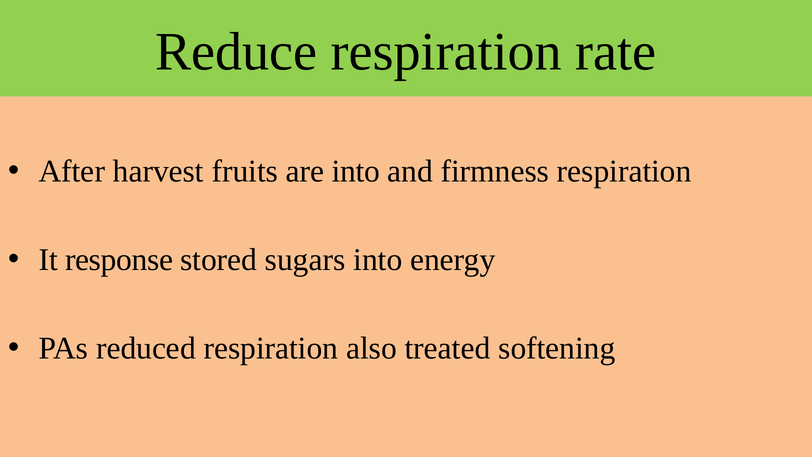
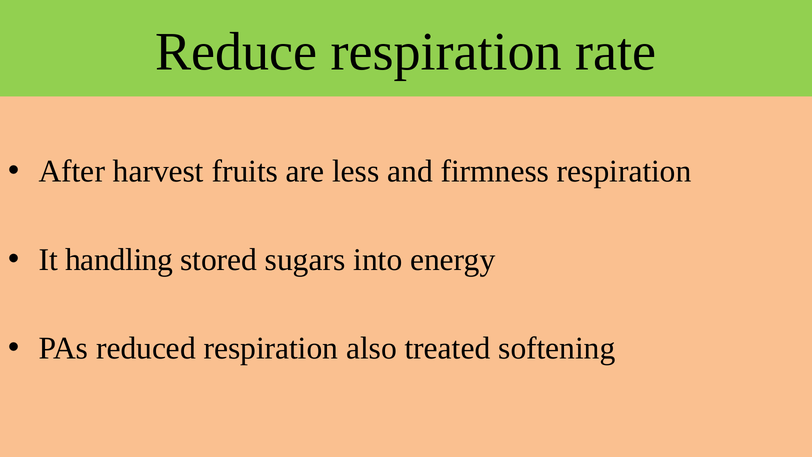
are into: into -> less
response: response -> handling
